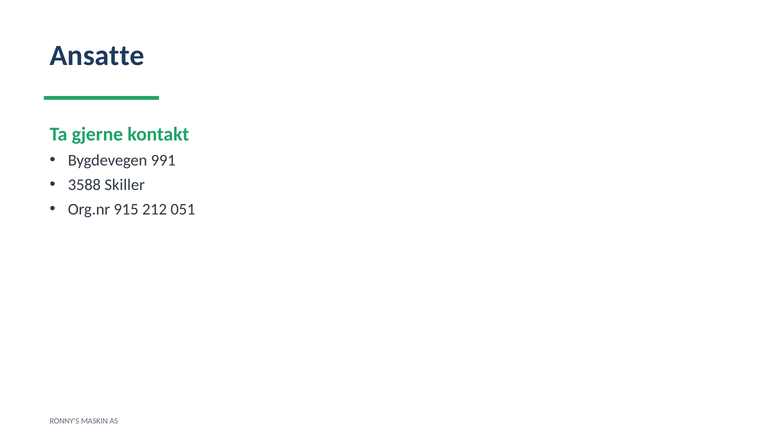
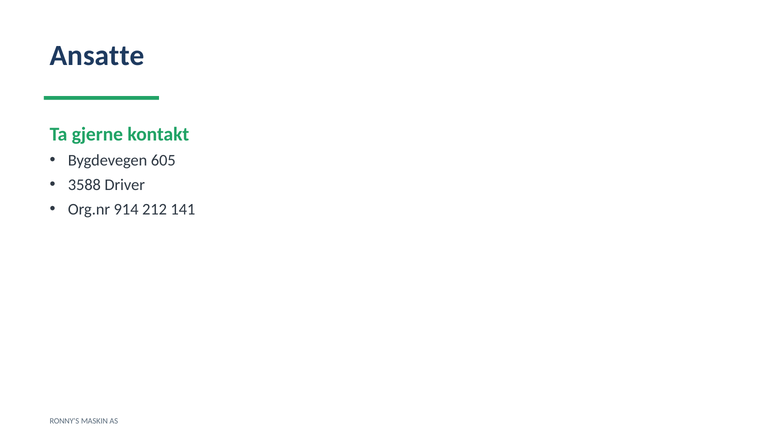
991: 991 -> 605
Skiller: Skiller -> Driver
915: 915 -> 914
051: 051 -> 141
